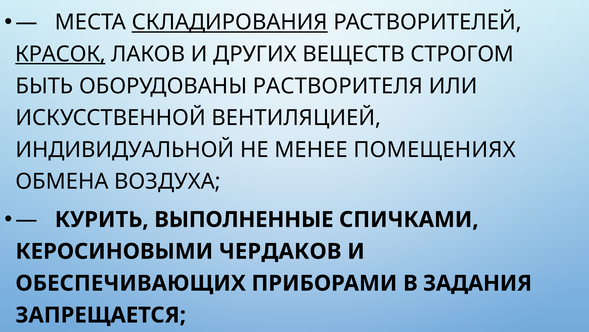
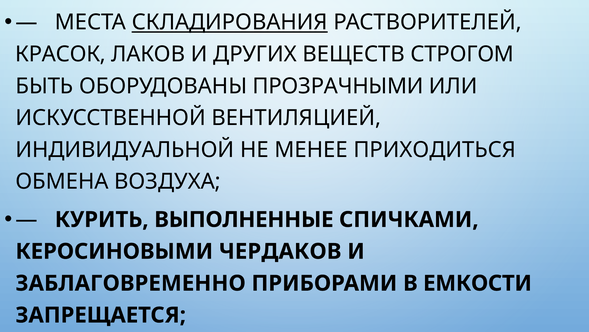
КРАСОК underline: present -> none
РАСТВОРИТЕЛЯ: РАСТВОРИТЕЛЯ -> ПРОЗРАЧНЫМИ
ПОМЕЩЕНИЯХ: ПОМЕЩЕНИЯХ -> ПРИХОДИТЬСЯ
ОБЕСПЕЧИВАЮЩИХ: ОБЕСПЕЧИВАЮЩИХ -> ЗАБЛАГОВРЕМЕННО
ЗАДАНИЯ: ЗАДАНИЯ -> ЕМКОСТИ
